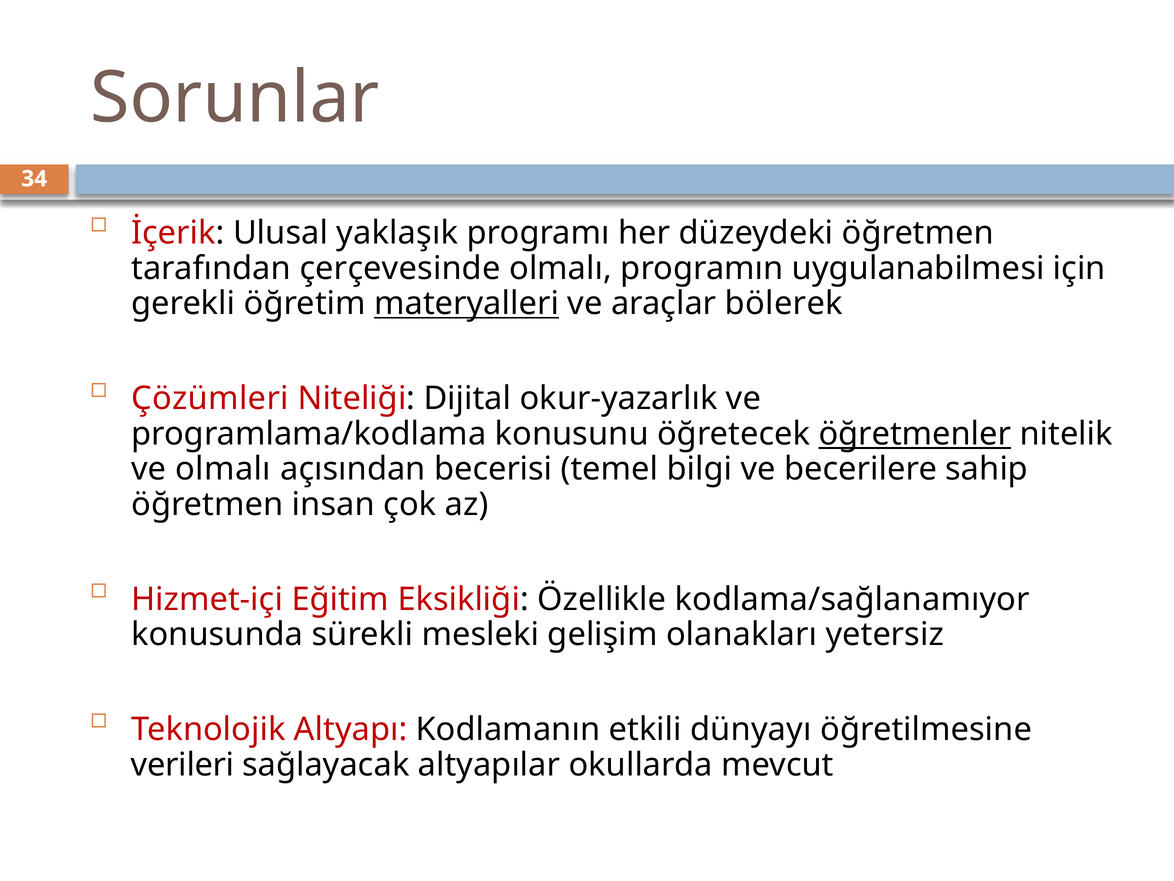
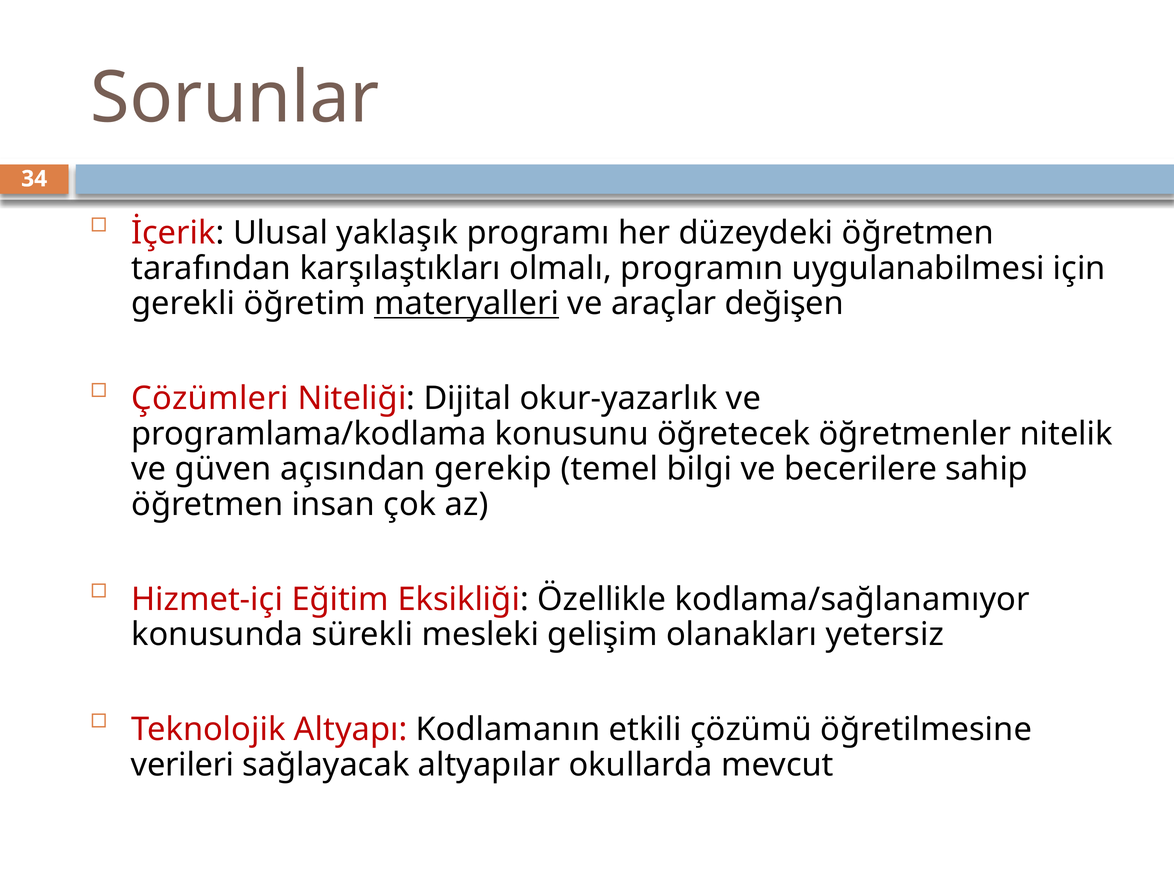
çerçevesinde: çerçevesinde -> karşılaştıkları
bölerek: bölerek -> değişen
öğretmenler underline: present -> none
ve olmalı: olmalı -> güven
becerisi: becerisi -> gerekip
dünyayı: dünyayı -> çözümü
